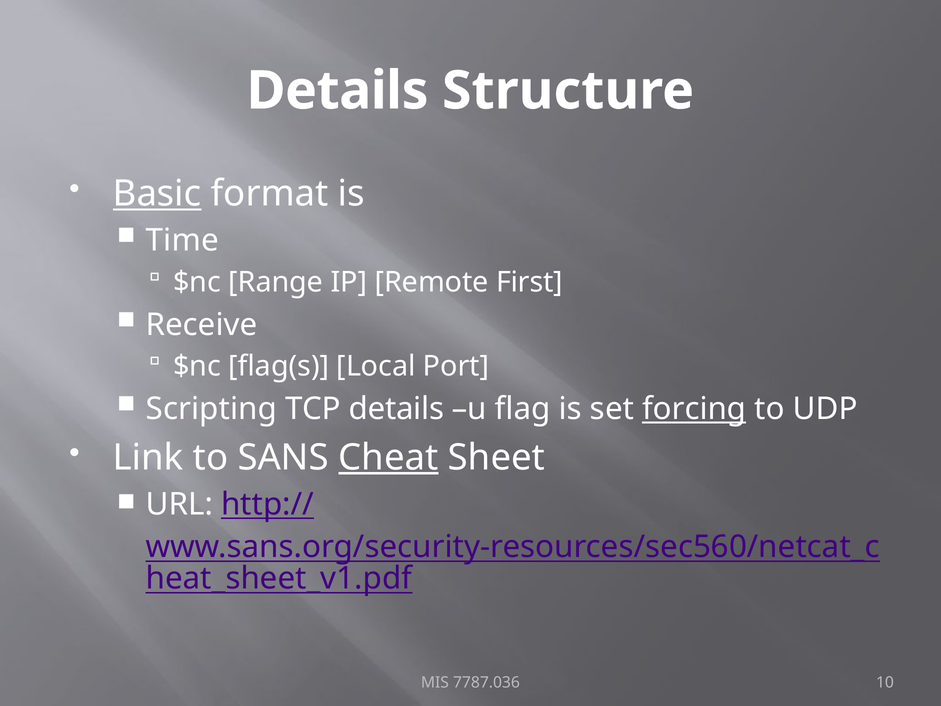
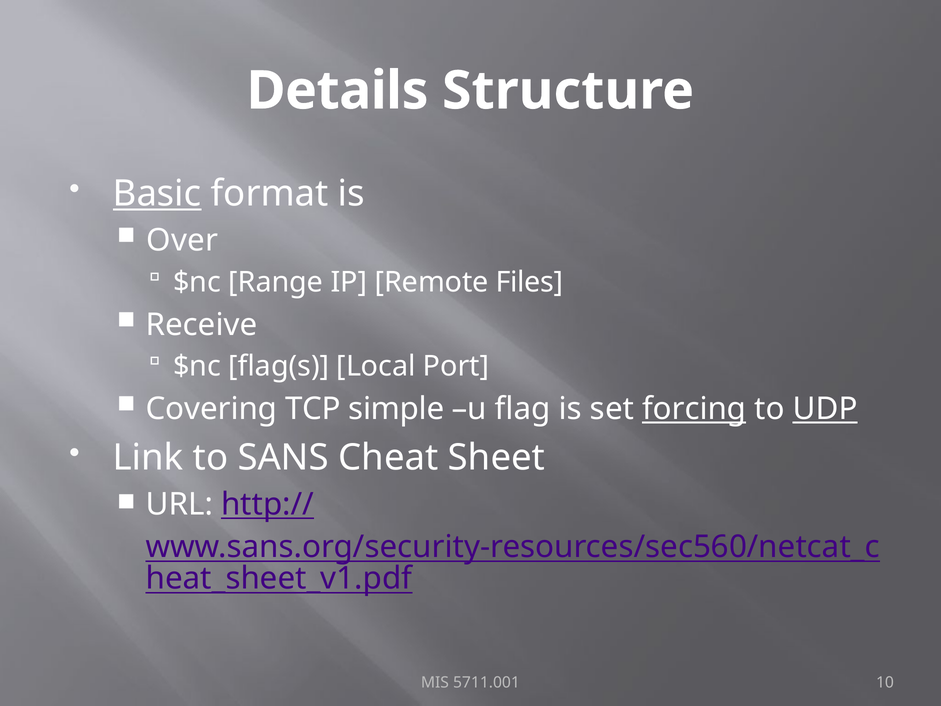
Time: Time -> Over
First: First -> Files
Scripting: Scripting -> Covering
TCP details: details -> simple
UDP underline: none -> present
Cheat underline: present -> none
7787.036: 7787.036 -> 5711.001
